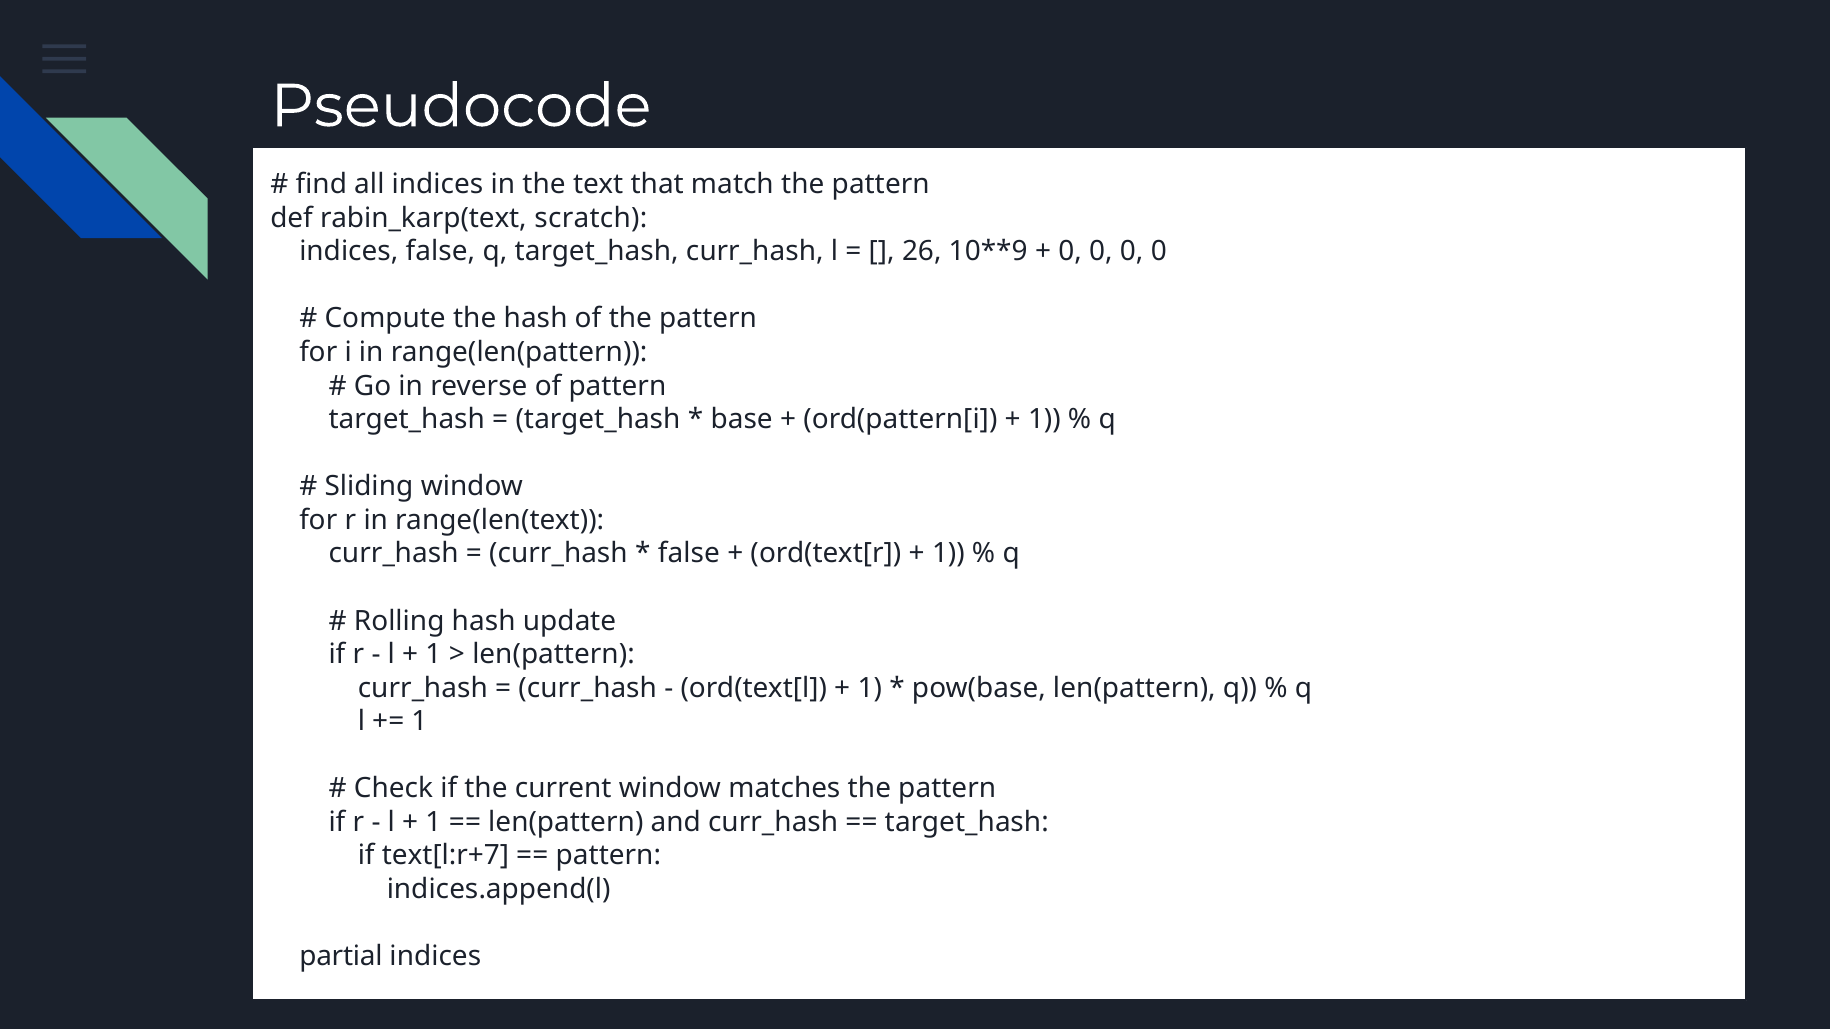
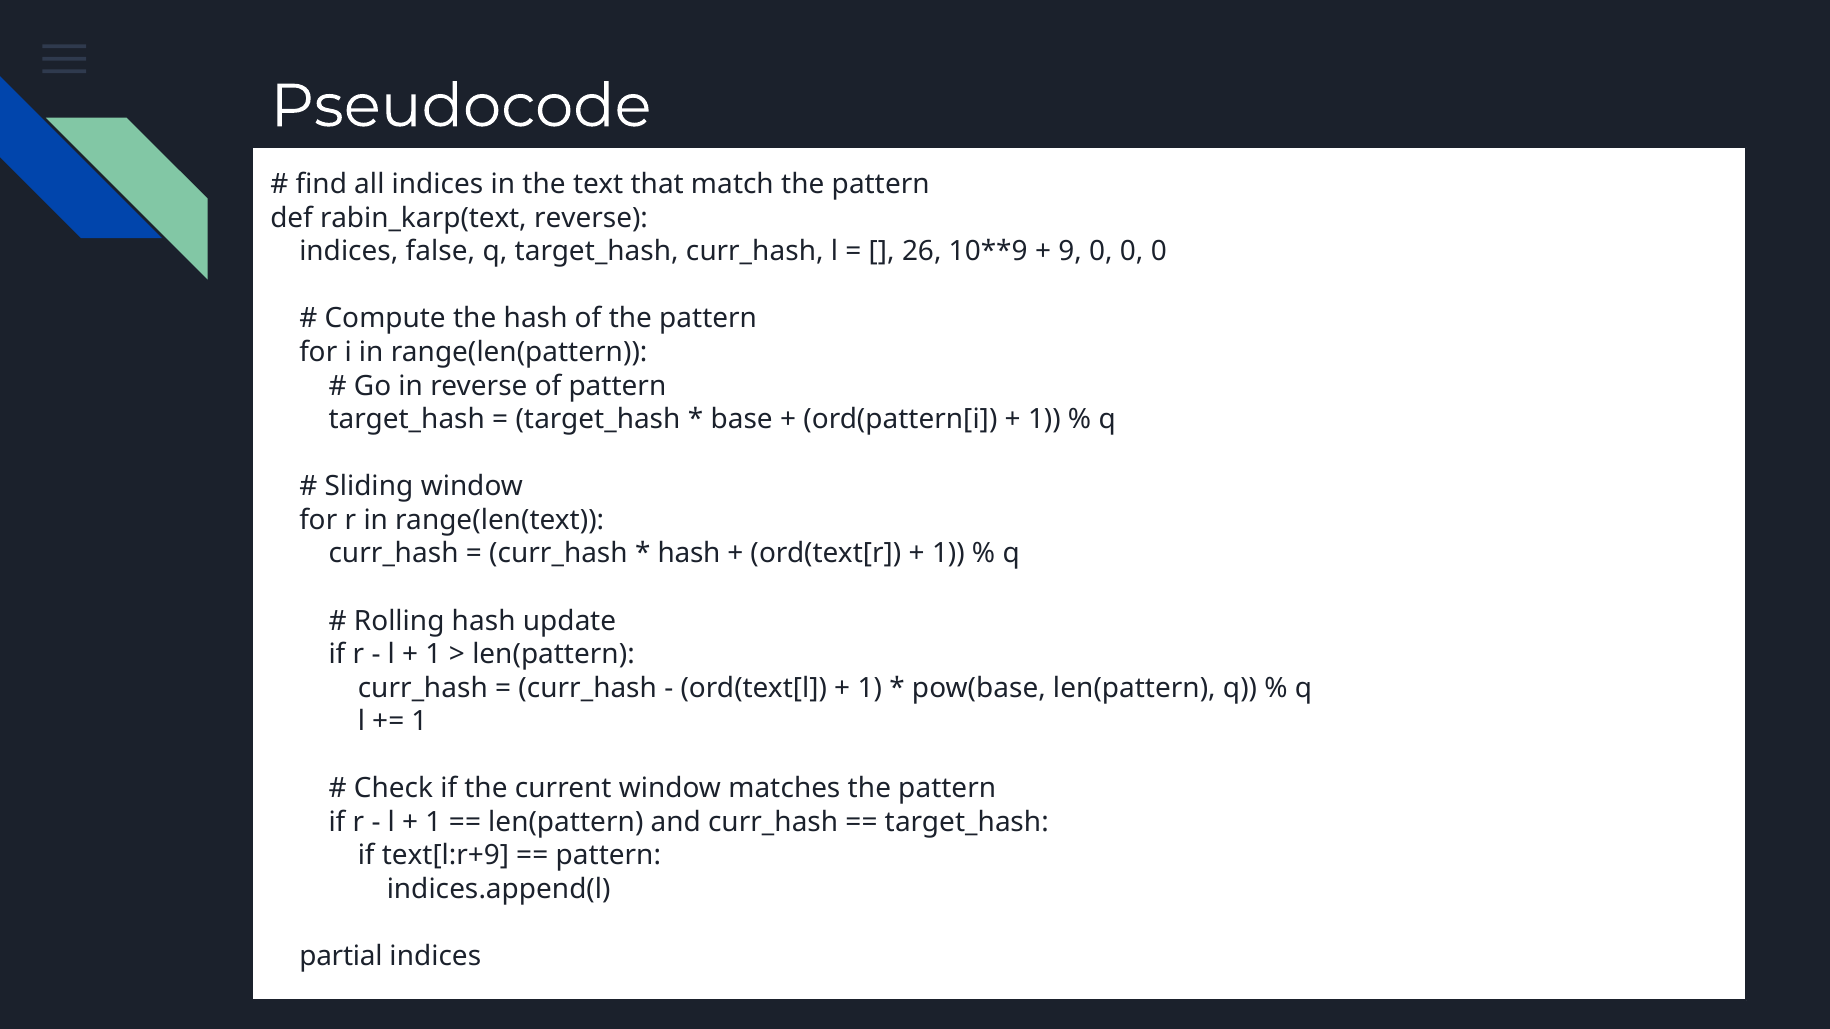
rabin_karp(text scratch: scratch -> reverse
0 at (1070, 252): 0 -> 9
false at (689, 554): false -> hash
text[l:r+7: text[l:r+7 -> text[l:r+9
